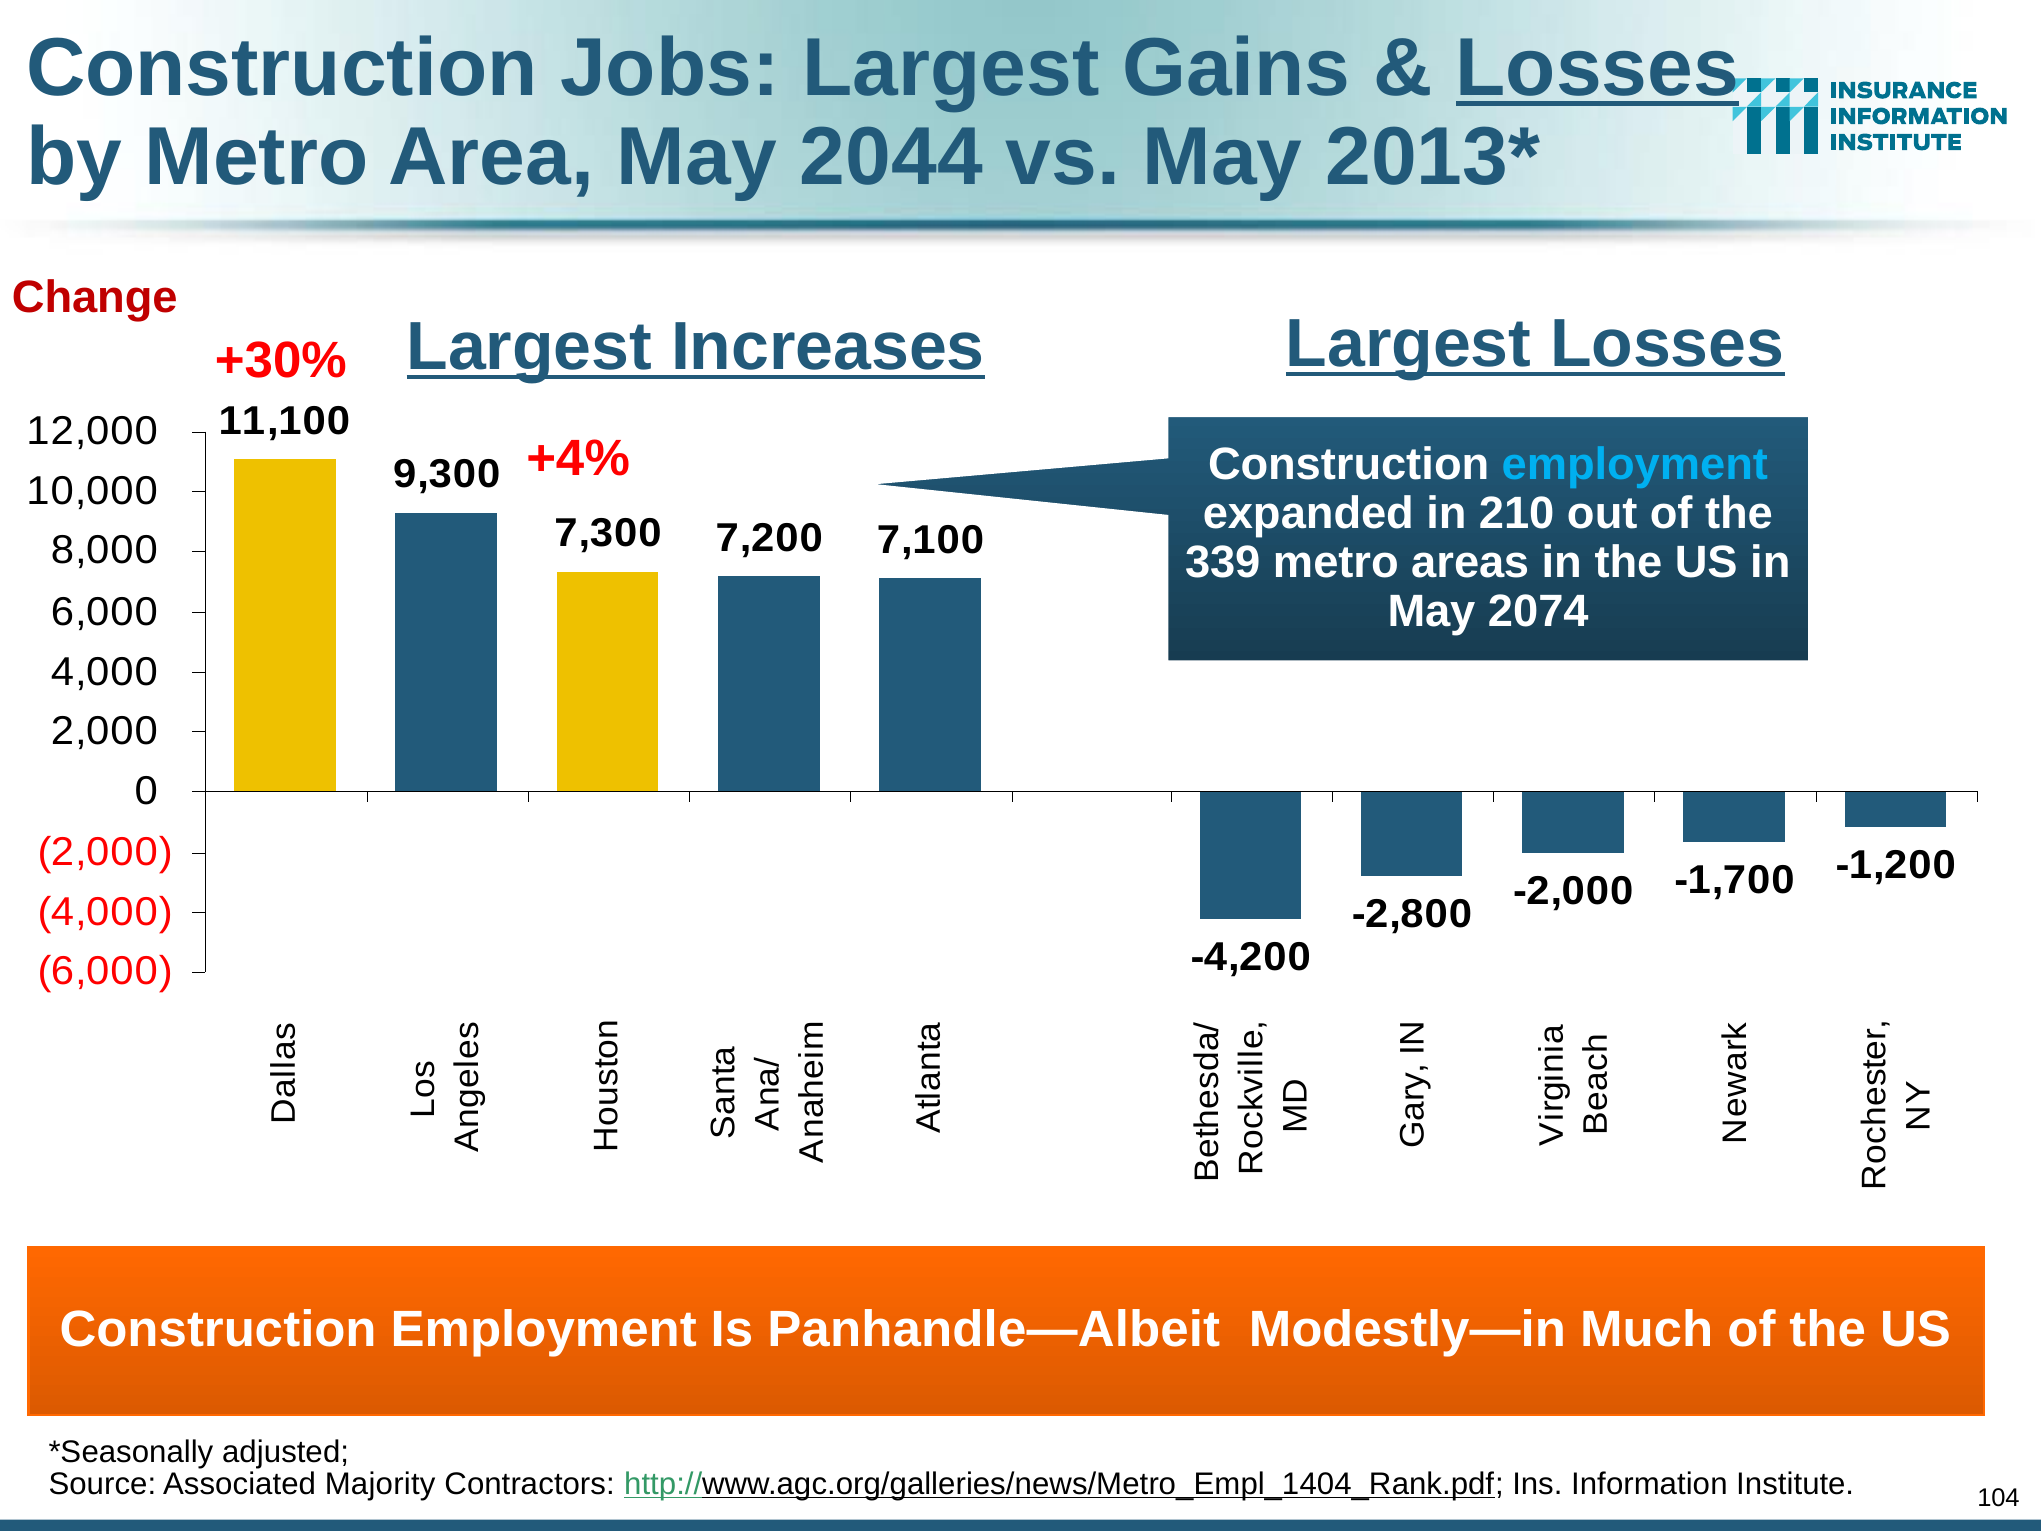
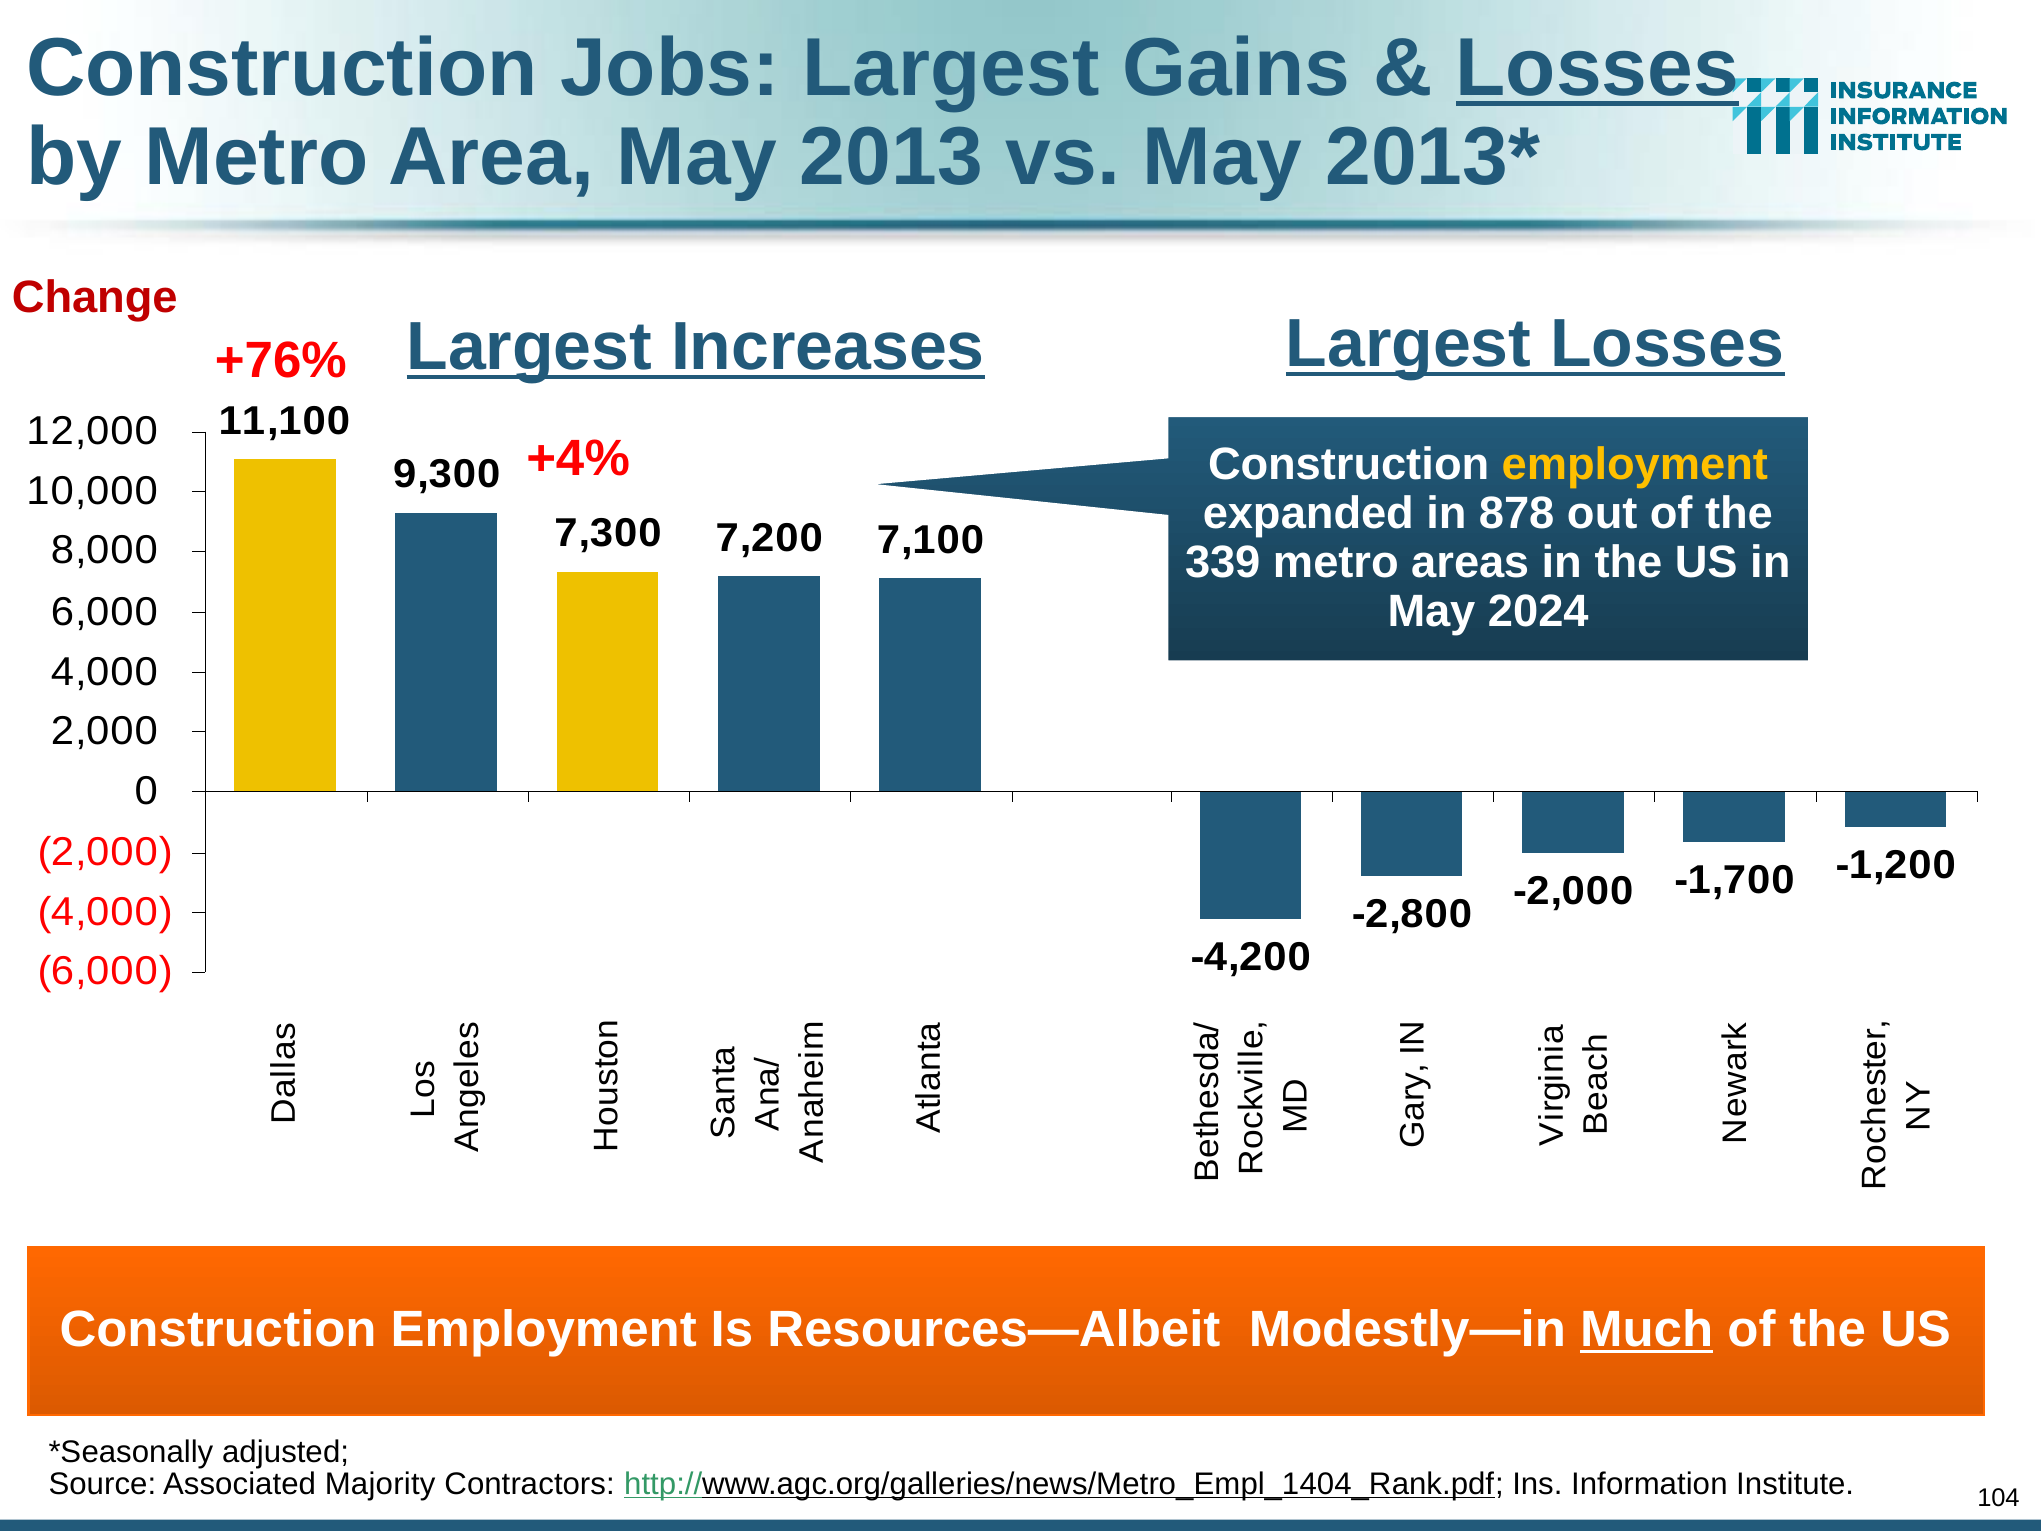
2044: 2044 -> 2013
+30%: +30% -> +76%
employment at (1635, 465) colour: light blue -> yellow
210: 210 -> 878
2074: 2074 -> 2024
Panhandle—Albeit: Panhandle—Albeit -> Resources—Albeit
Much underline: none -> present
